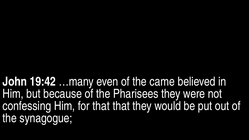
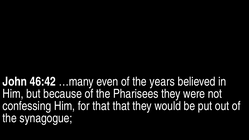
19:42: 19:42 -> 46:42
came: came -> years
